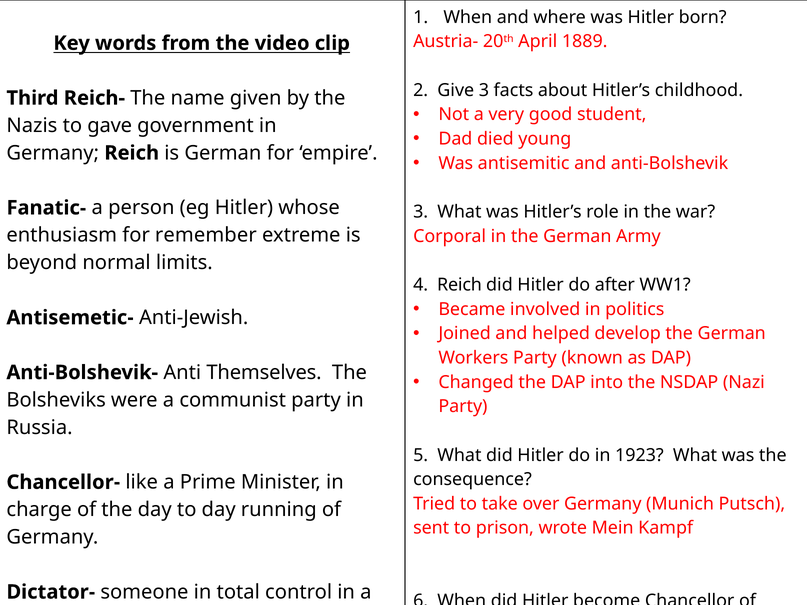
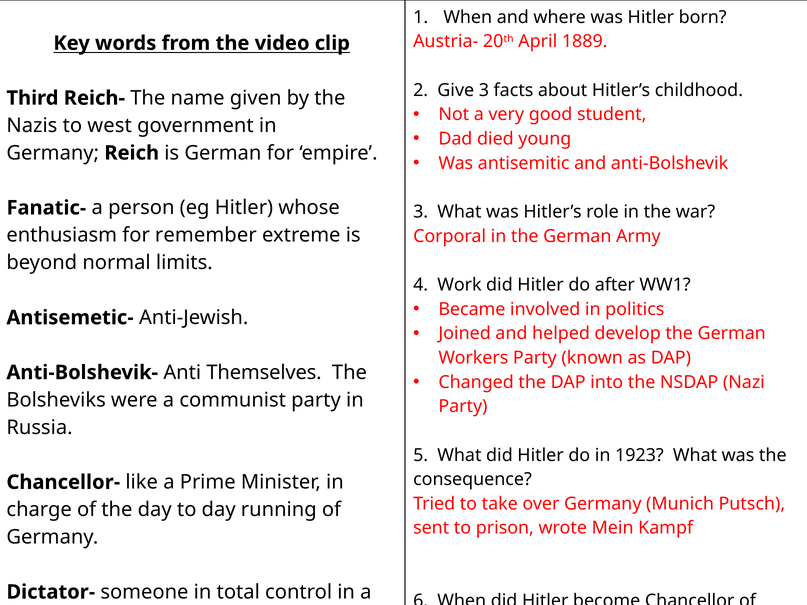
gave: gave -> west
4 Reich: Reich -> Work
